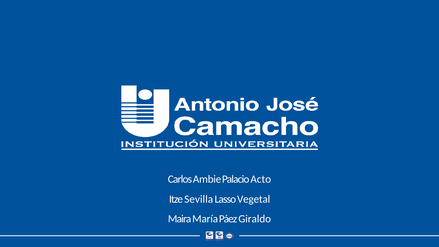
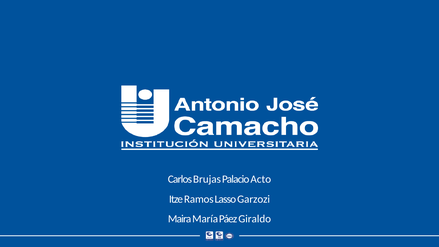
Ambie: Ambie -> Brujas
Sevilla: Sevilla -> Ramos
Vegetal: Vegetal -> Garzozi
